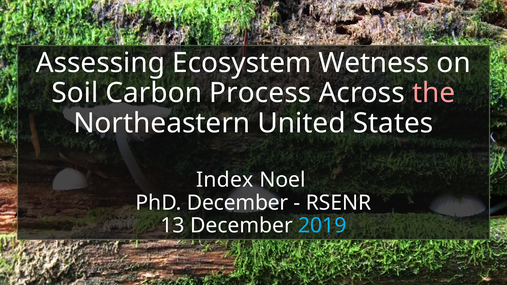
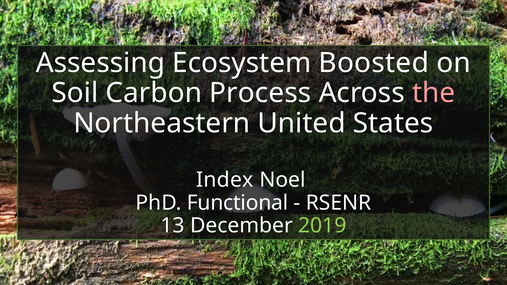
Wetness: Wetness -> Boosted
PhD December: December -> Functional
2019 colour: light blue -> light green
